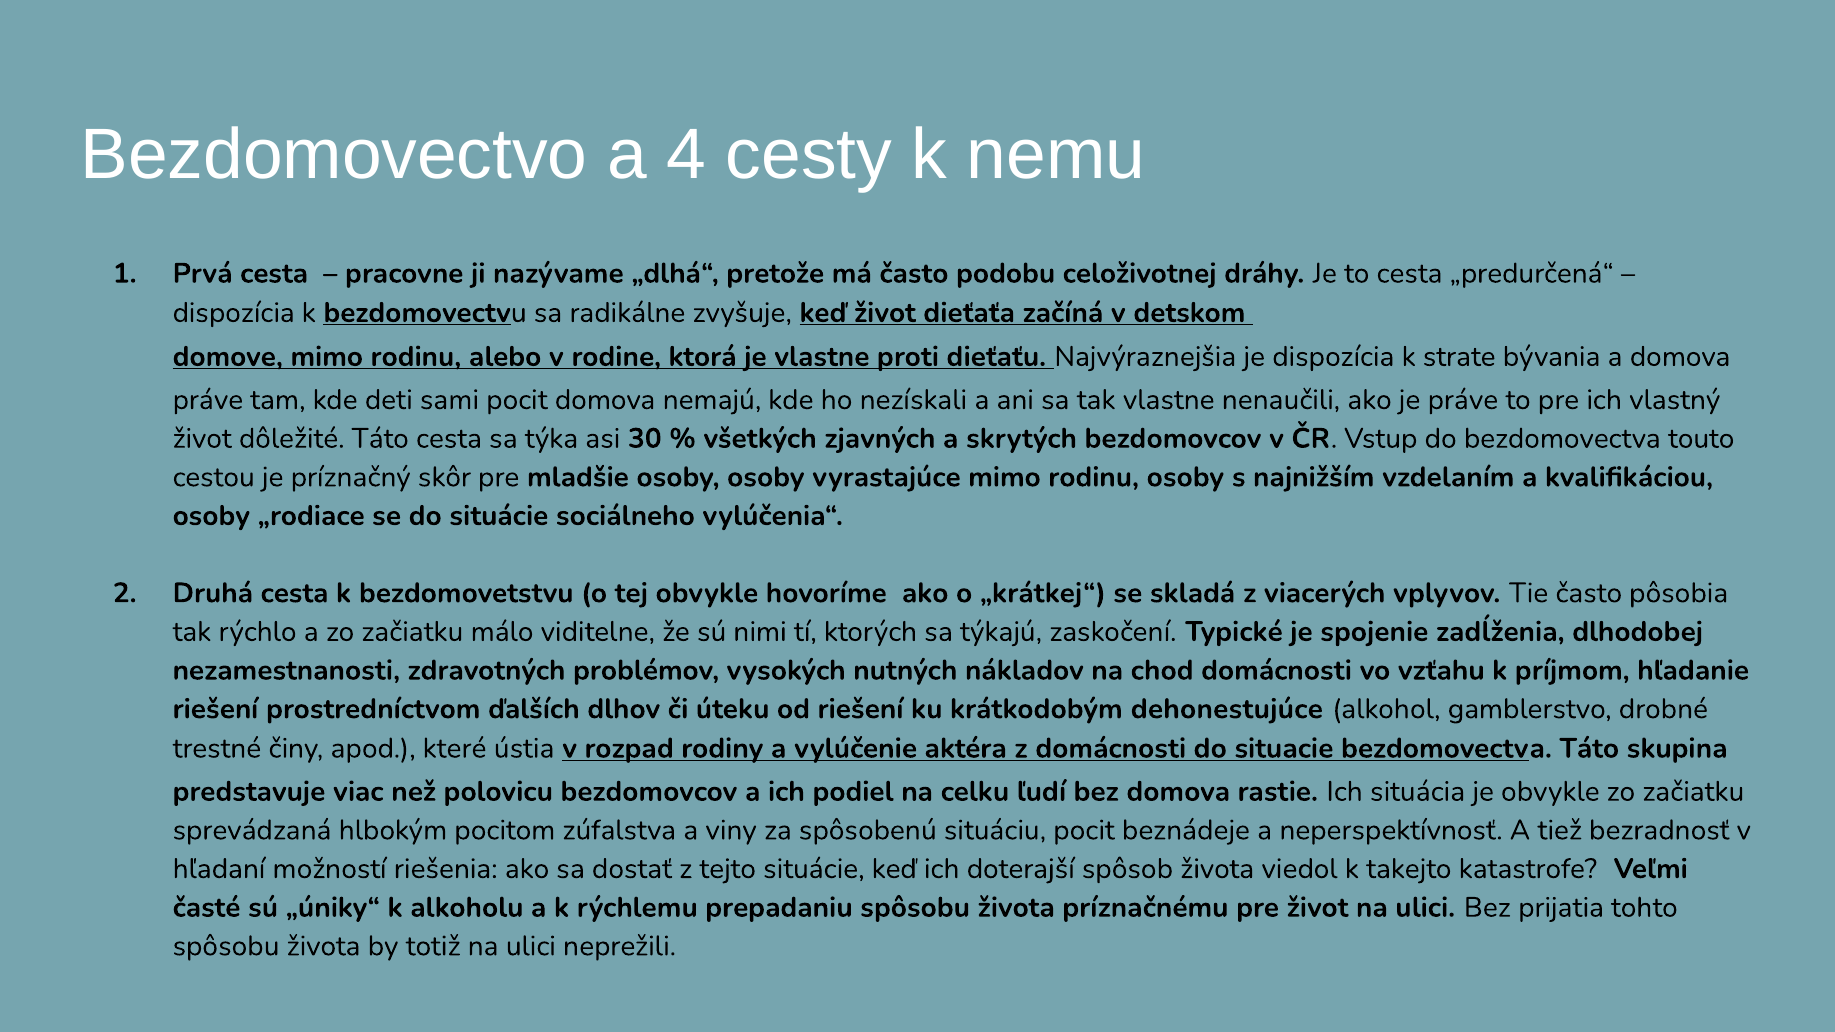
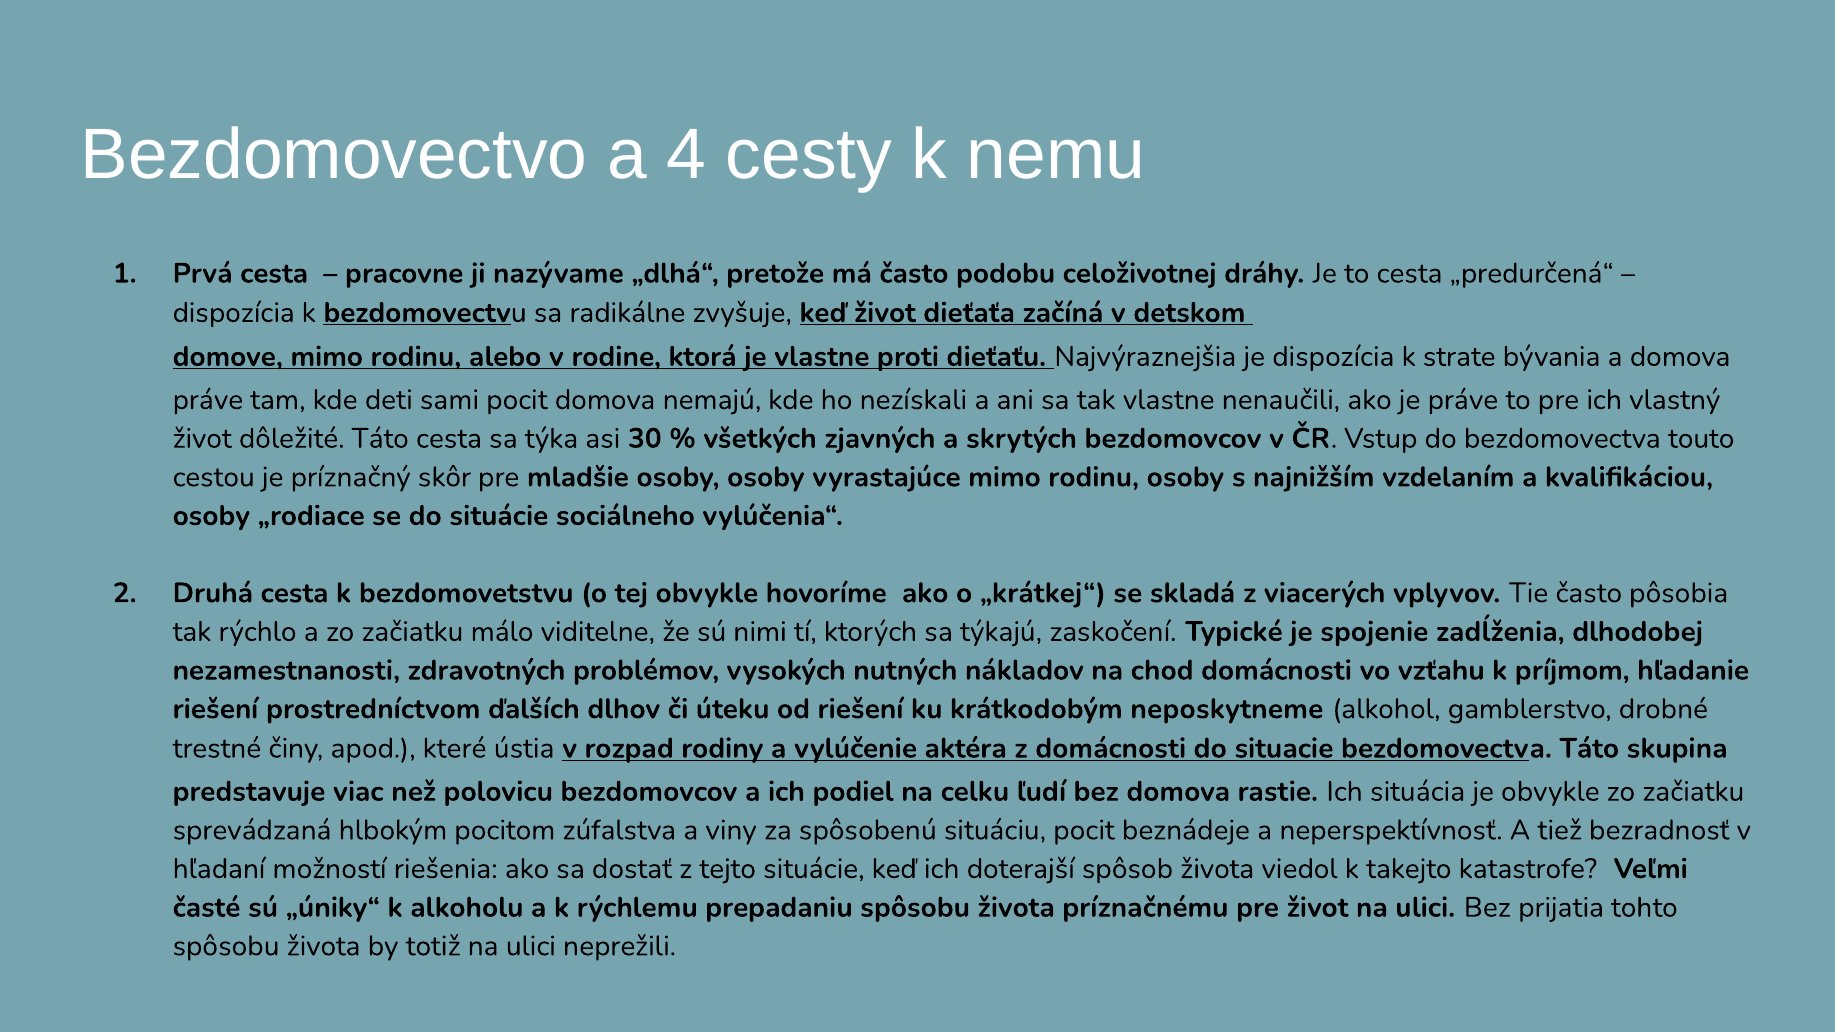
dehonestujúce: dehonestujúce -> neposkytneme
